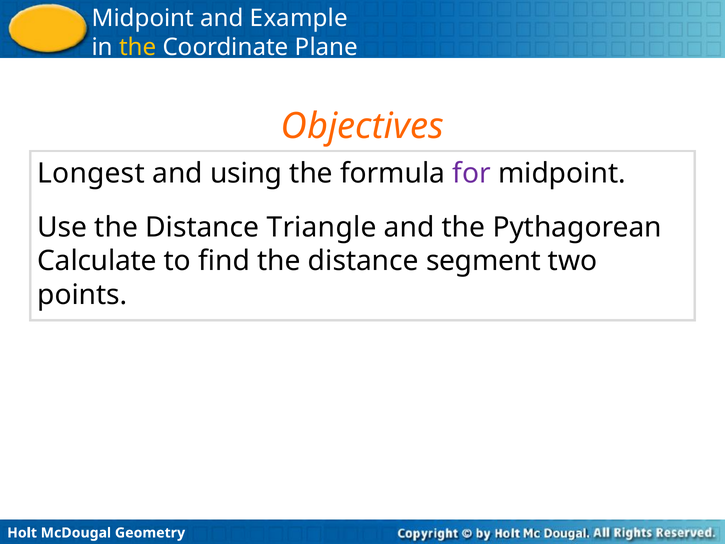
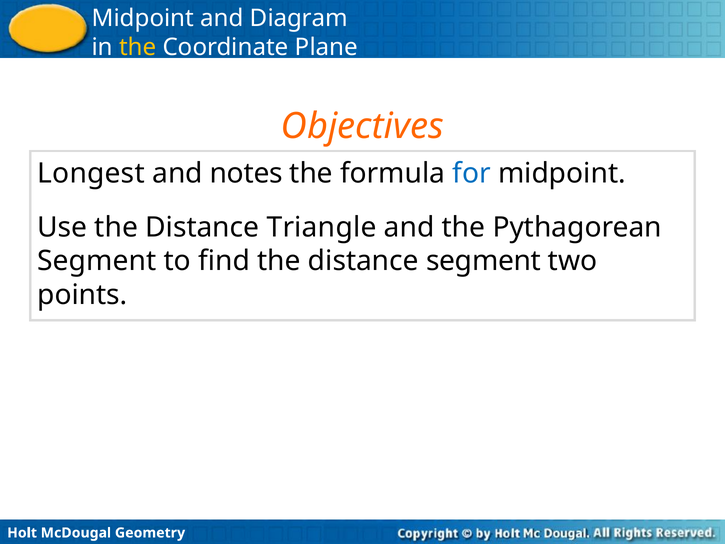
Example: Example -> Diagram
using: using -> notes
for colour: purple -> blue
Calculate at (97, 261): Calculate -> Segment
